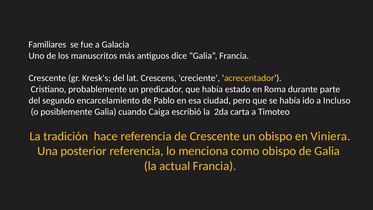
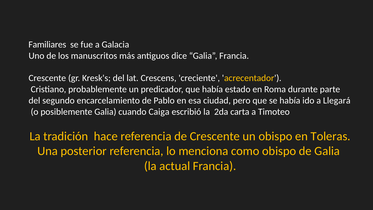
Incluso: Incluso -> Llegará
Viniera: Viniera -> Toleras
